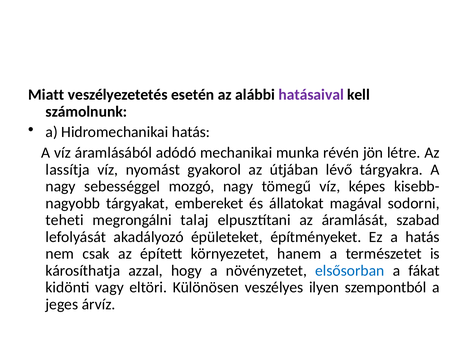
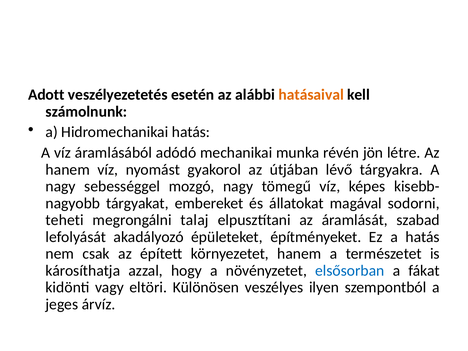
Miatt: Miatt -> Adott
hatásaival colour: purple -> orange
lassítja at (68, 170): lassítja -> hanem
